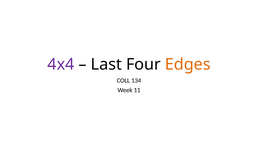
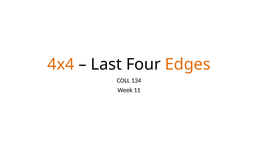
4x4 colour: purple -> orange
